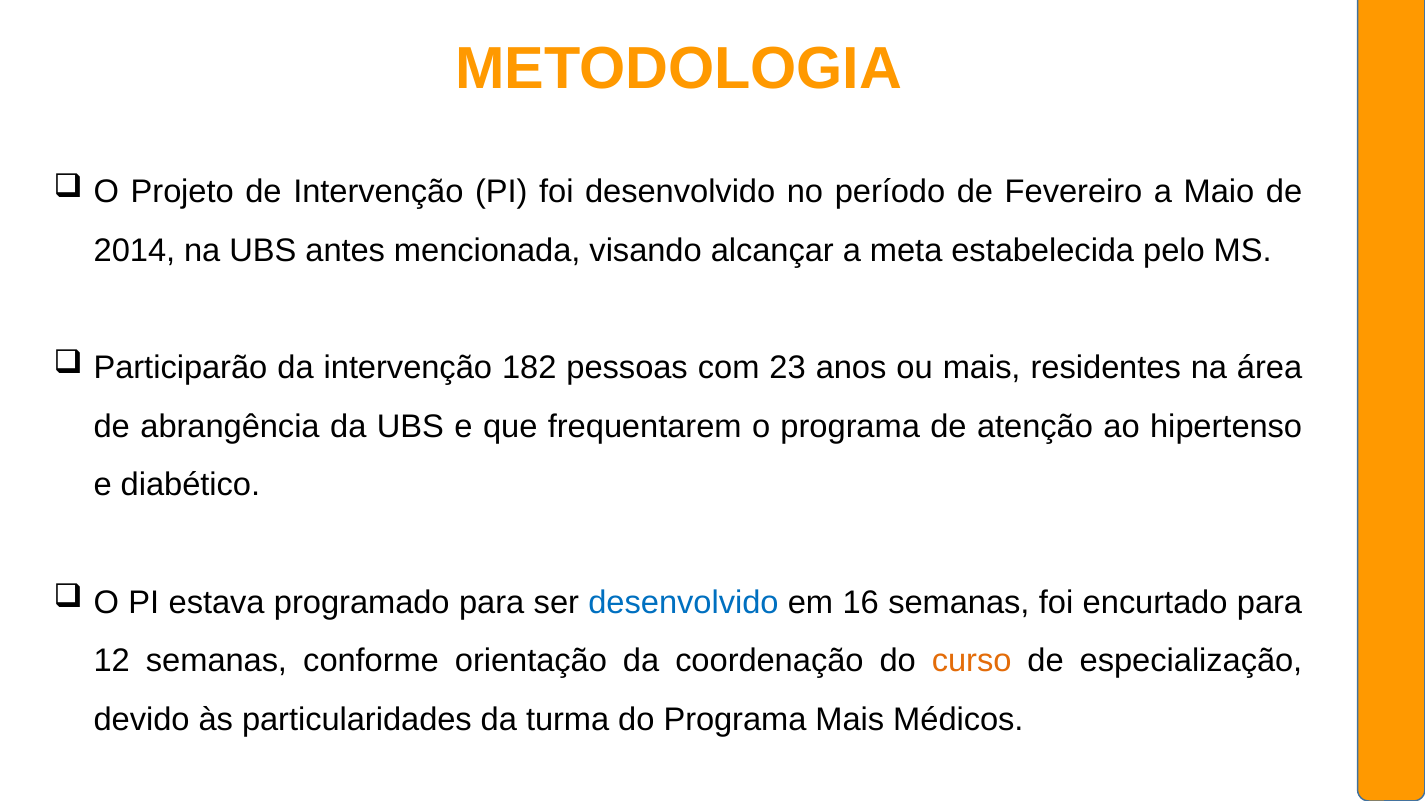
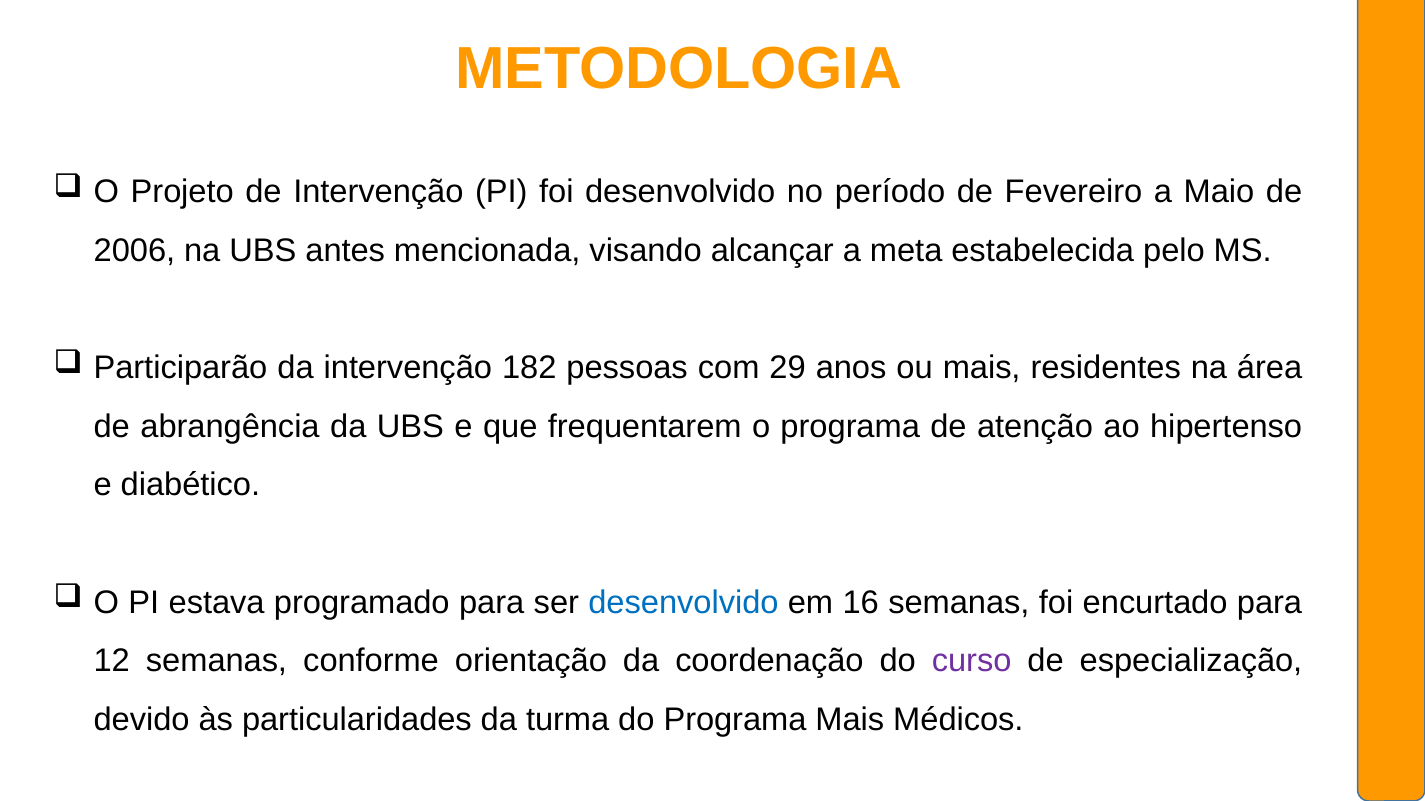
2014: 2014 -> 2006
23: 23 -> 29
curso colour: orange -> purple
